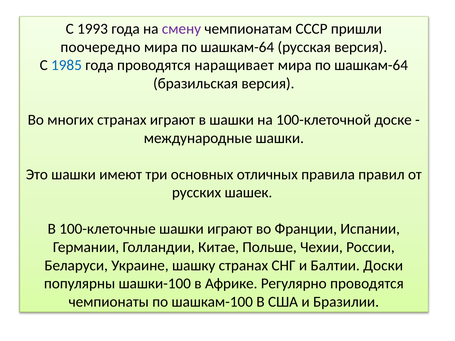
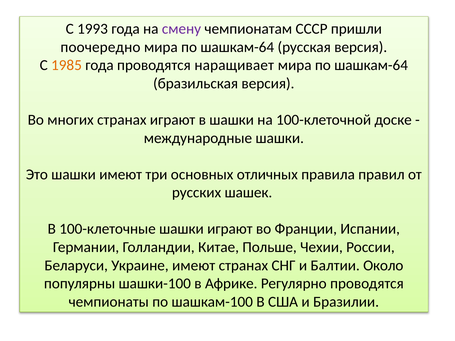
1985 colour: blue -> orange
Украине шашку: шашку -> имеют
Доски: Доски -> Около
